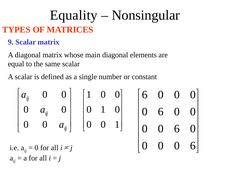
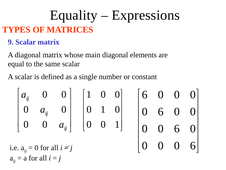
Nonsingular: Nonsingular -> Expressions
